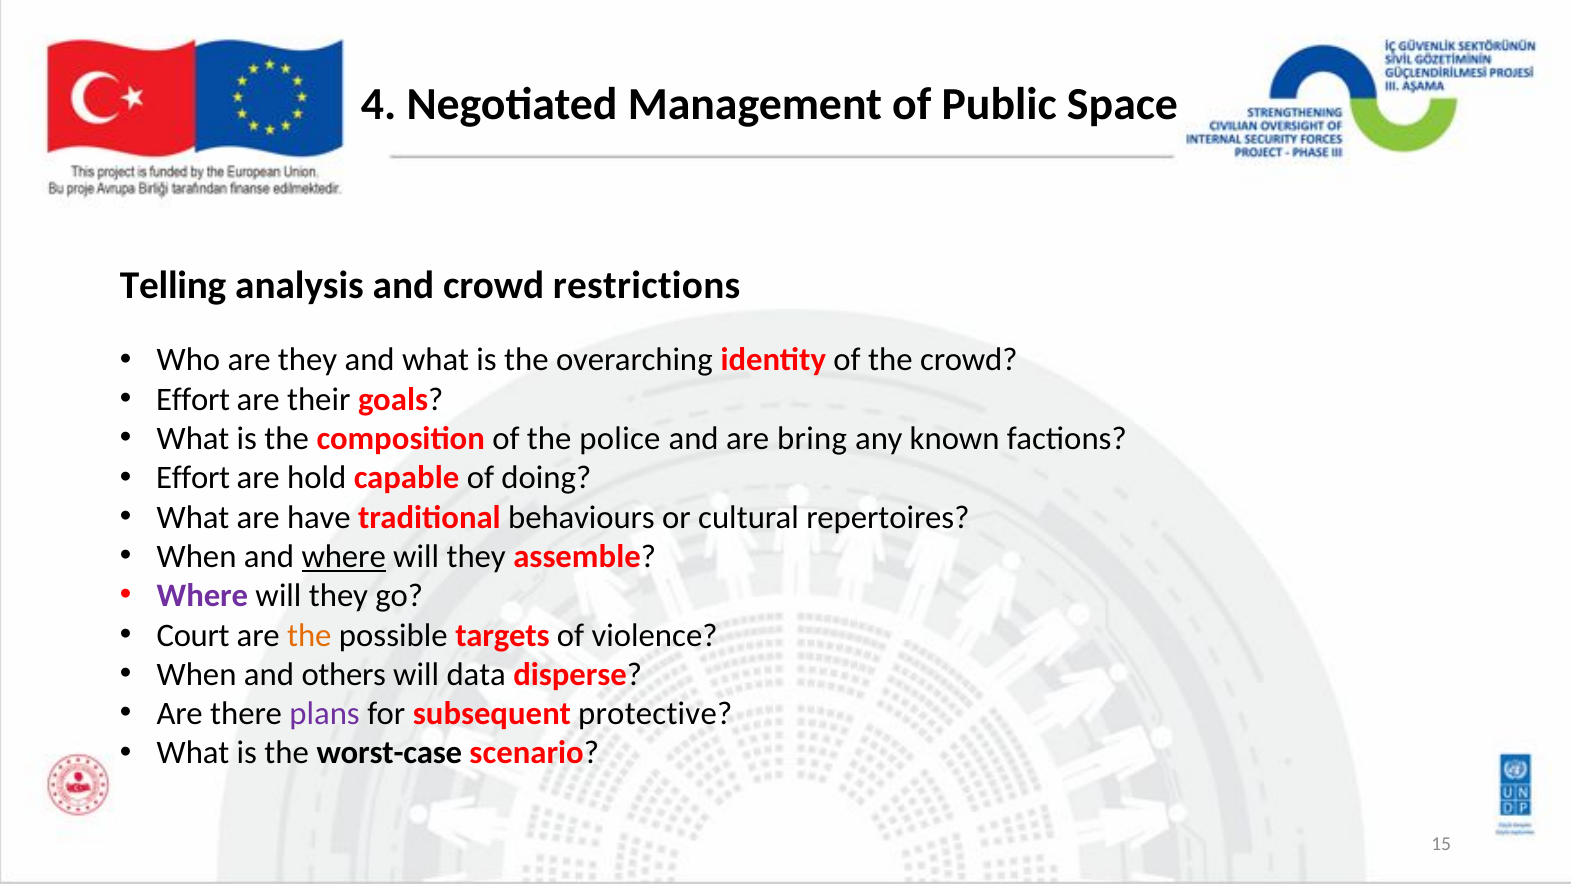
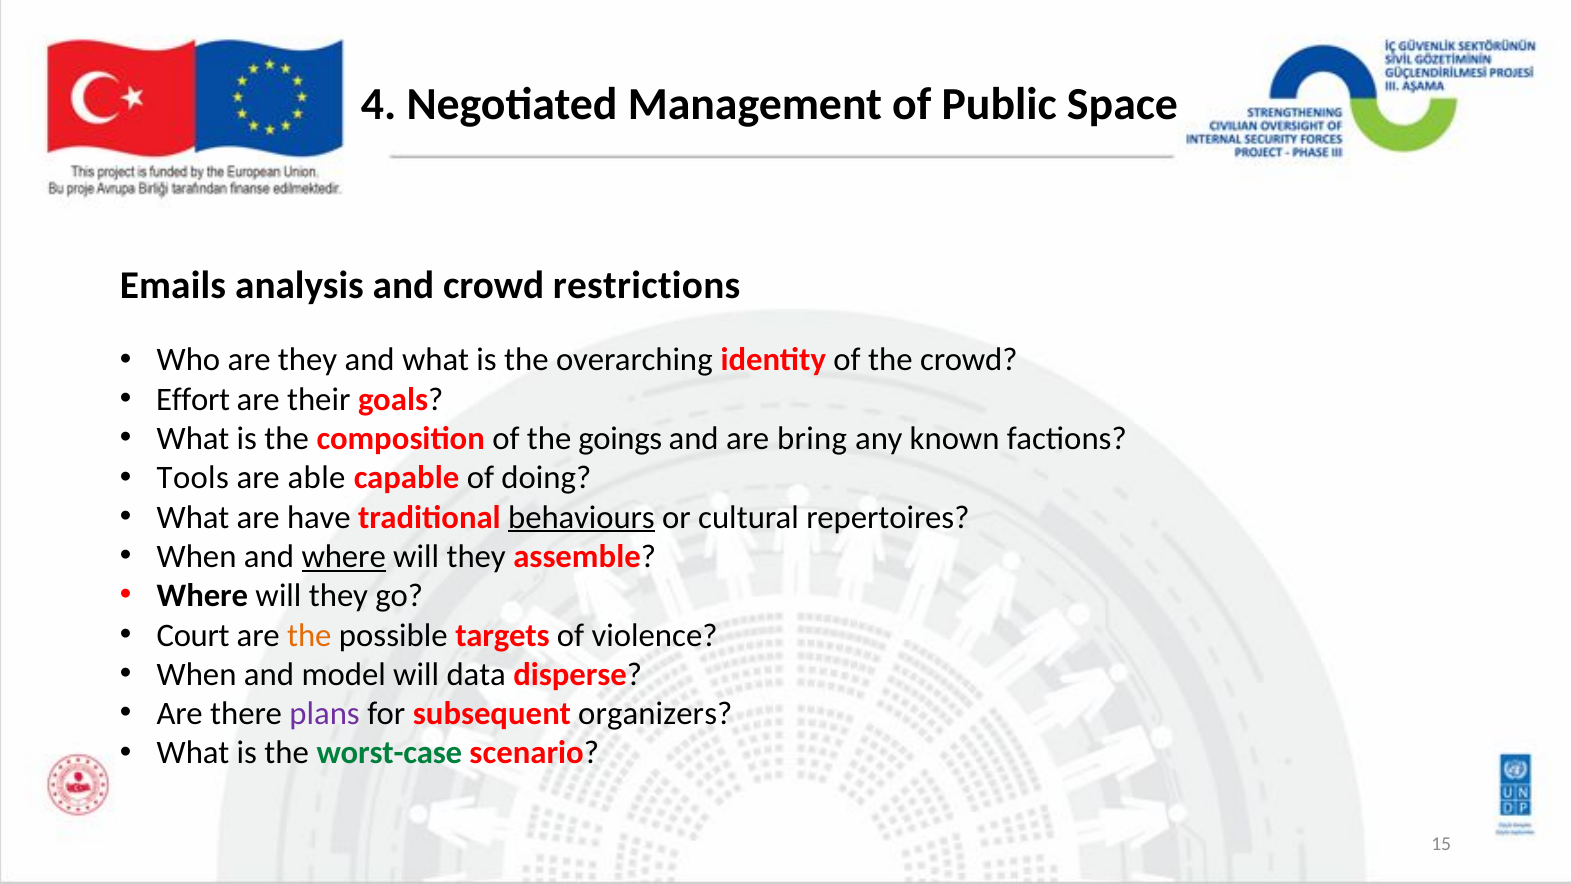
Telling: Telling -> Emails
police: police -> goings
Effort at (193, 478): Effort -> Tools
hold: hold -> able
behaviours underline: none -> present
Where at (202, 596) colour: purple -> black
others: others -> model
protective: protective -> organizers
worst-case colour: black -> green
